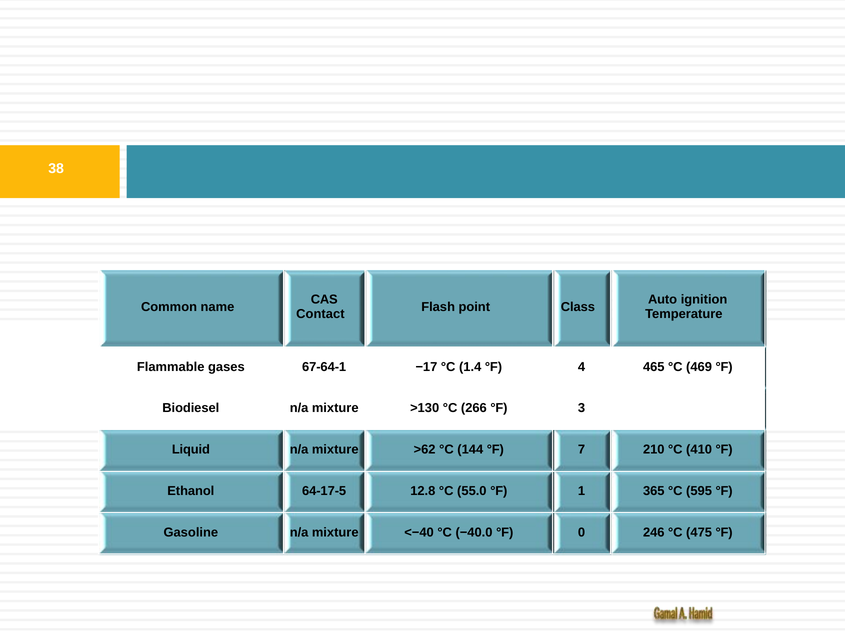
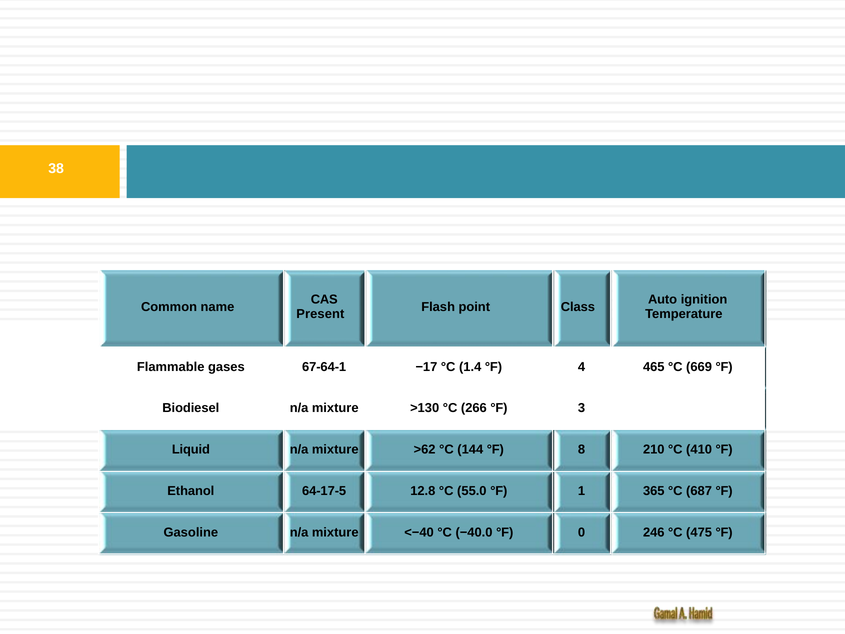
Contact: Contact -> Present
469: 469 -> 669
7: 7 -> 8
595: 595 -> 687
